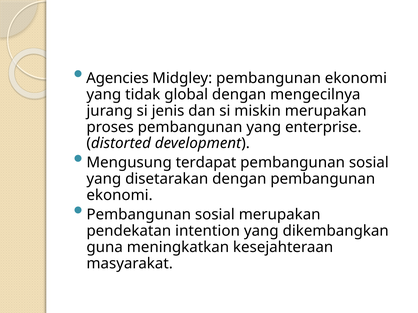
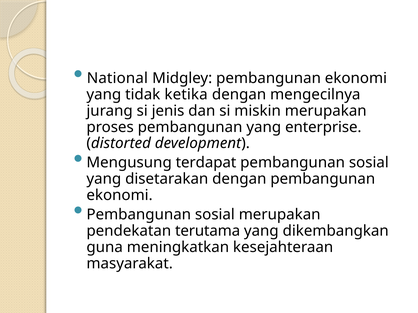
Agencies: Agencies -> National
global: global -> ketika
intention: intention -> terutama
